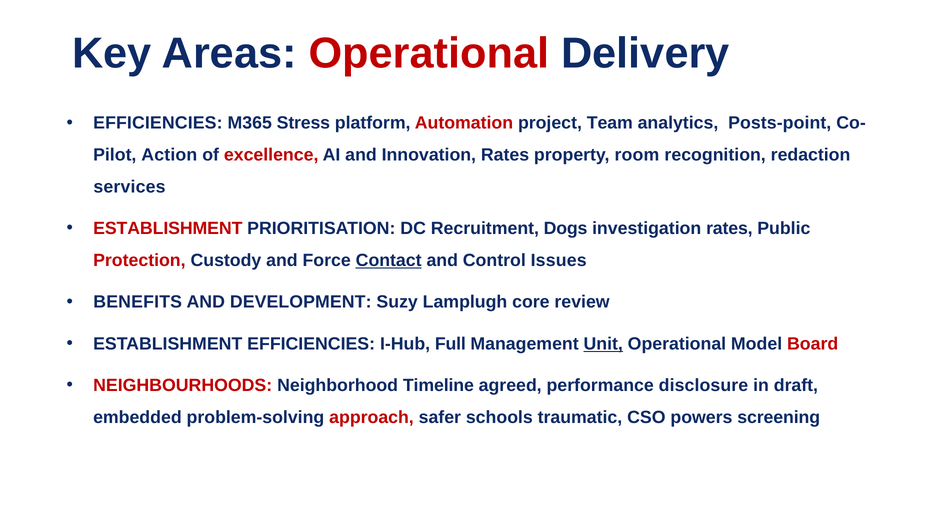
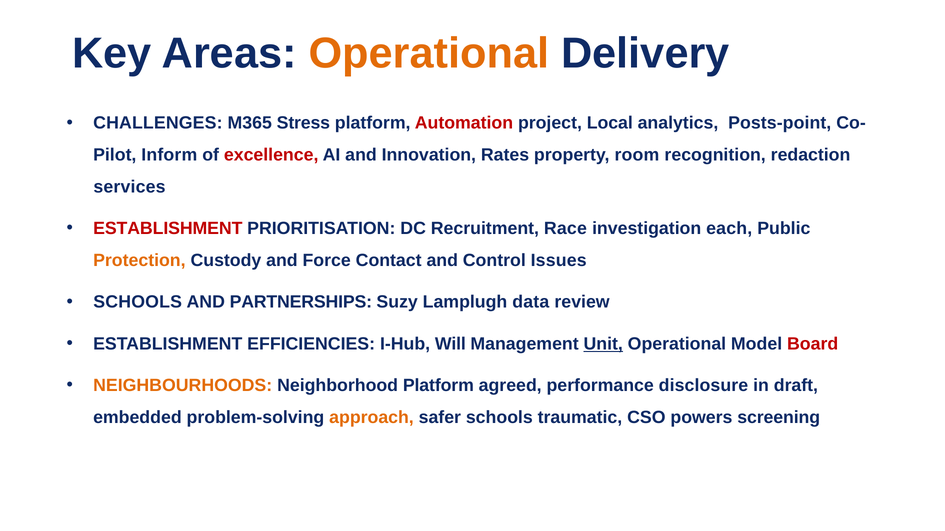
Operational at (429, 53) colour: red -> orange
EFFICIENCIES at (158, 123): EFFICIENCIES -> CHALLENGES
Team: Team -> Local
Action: Action -> Inform
Dogs: Dogs -> Race
investigation rates: rates -> each
Protection colour: red -> orange
Contact underline: present -> none
BENEFITS at (138, 302): BENEFITS -> SCHOOLS
DEVELOPMENT: DEVELOPMENT -> PARTNERSHIPS
core: core -> data
Full: Full -> Will
NEIGHBOURHOODS colour: red -> orange
Neighborhood Timeline: Timeline -> Platform
approach colour: red -> orange
